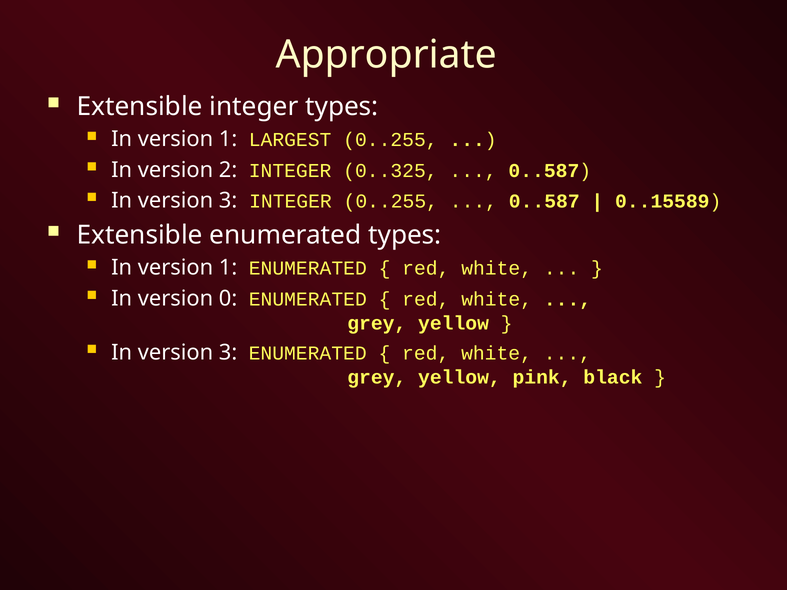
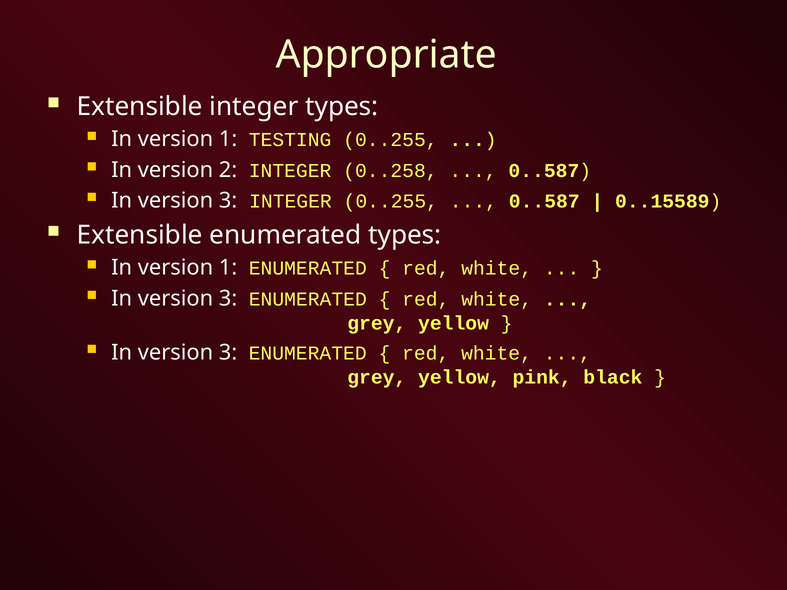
LARGEST: LARGEST -> TESTING
0..325: 0..325 -> 0..258
0 at (228, 299): 0 -> 3
